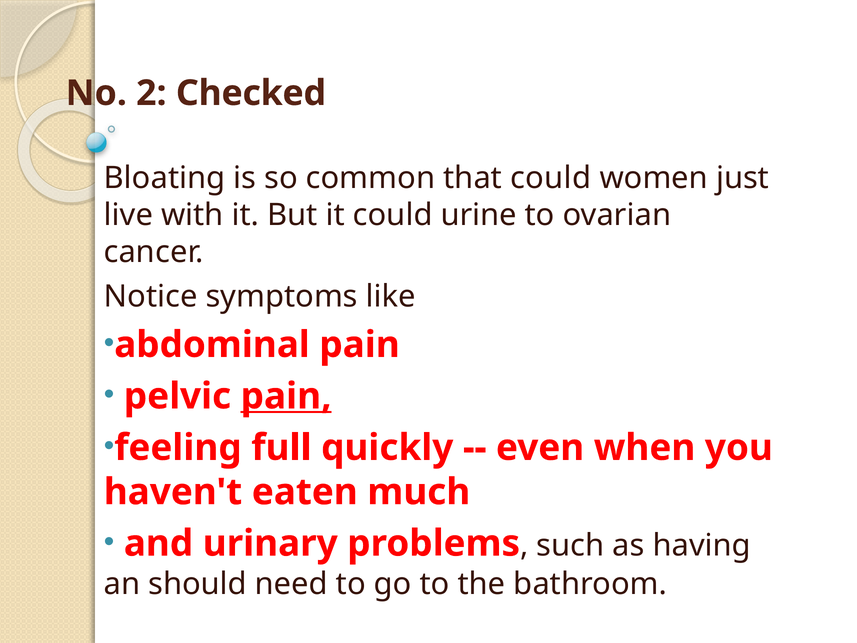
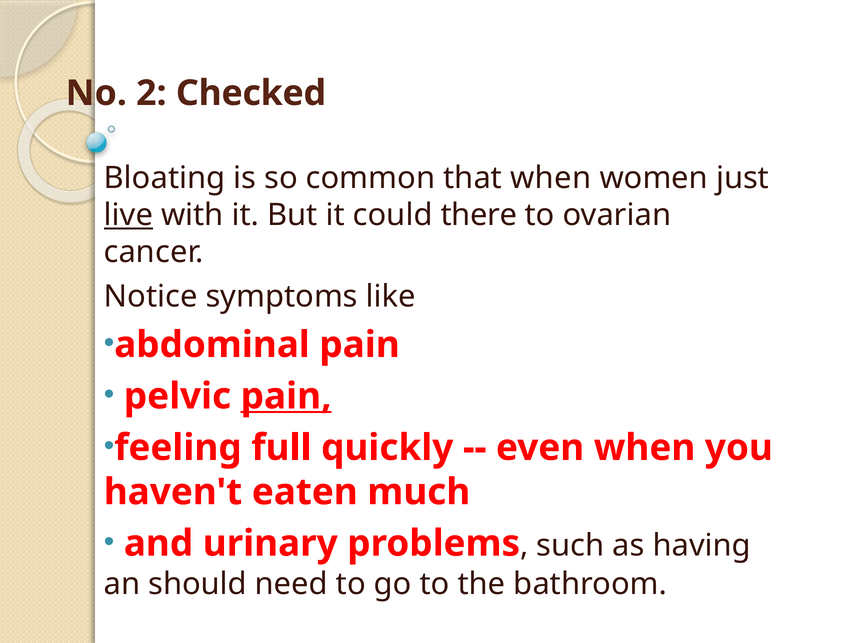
that could: could -> when
live underline: none -> present
urine: urine -> there
